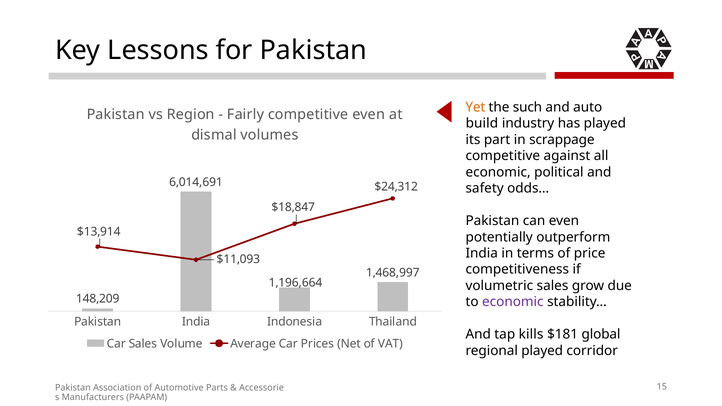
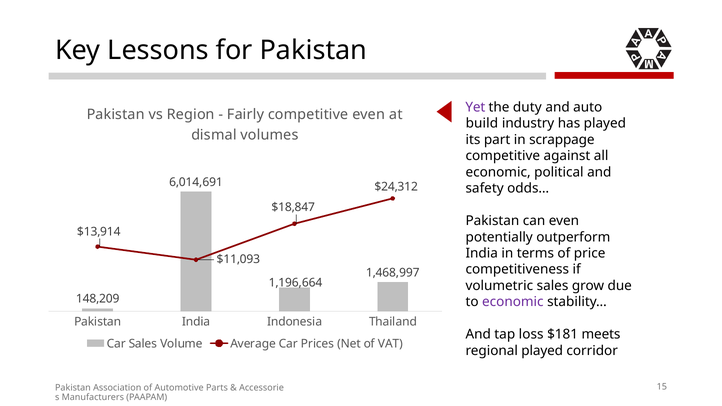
Yet colour: orange -> purple
such: such -> duty
kills: kills -> loss
global: global -> meets
